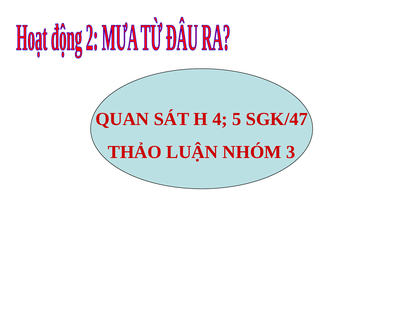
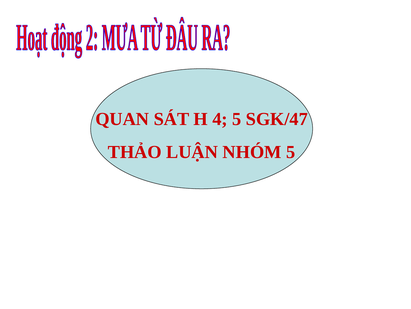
NHÓM 3: 3 -> 5
